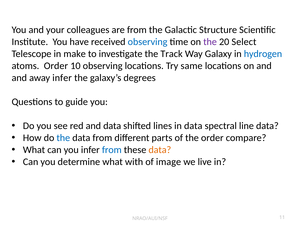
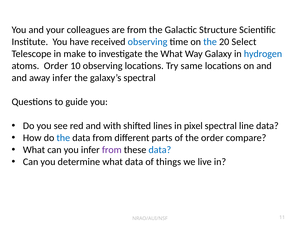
the at (210, 42) colour: purple -> blue
the Track: Track -> What
galaxy’s degrees: degrees -> spectral
and data: data -> with
in data: data -> pixel
from at (112, 150) colour: blue -> purple
data at (160, 150) colour: orange -> blue
what with: with -> data
image: image -> things
